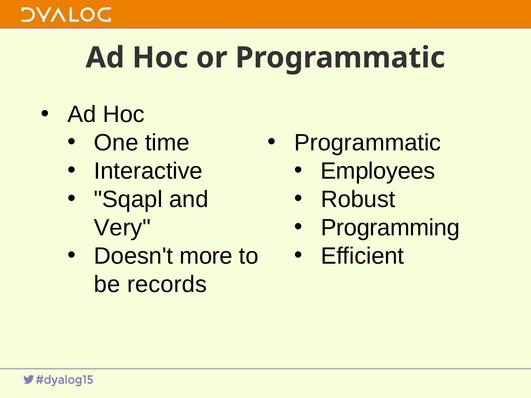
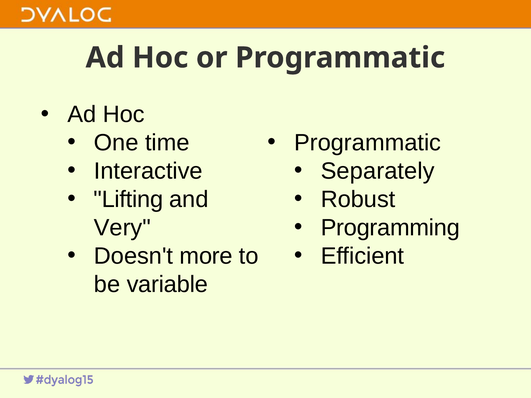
Employees: Employees -> Separately
Sqapl: Sqapl -> Lifting
records: records -> variable
